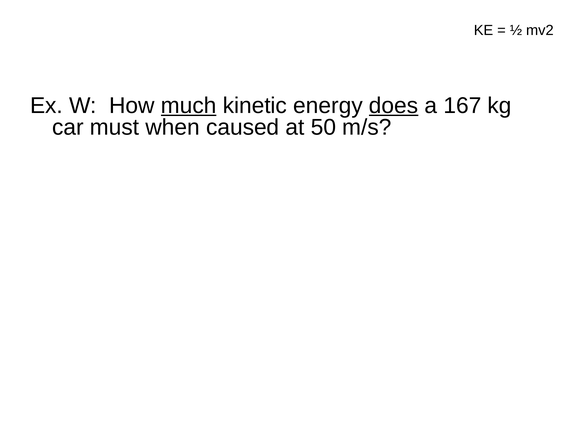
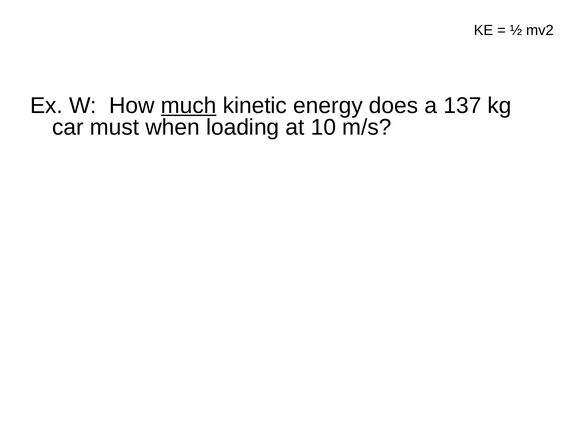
does underline: present -> none
167: 167 -> 137
caused: caused -> loading
50: 50 -> 10
